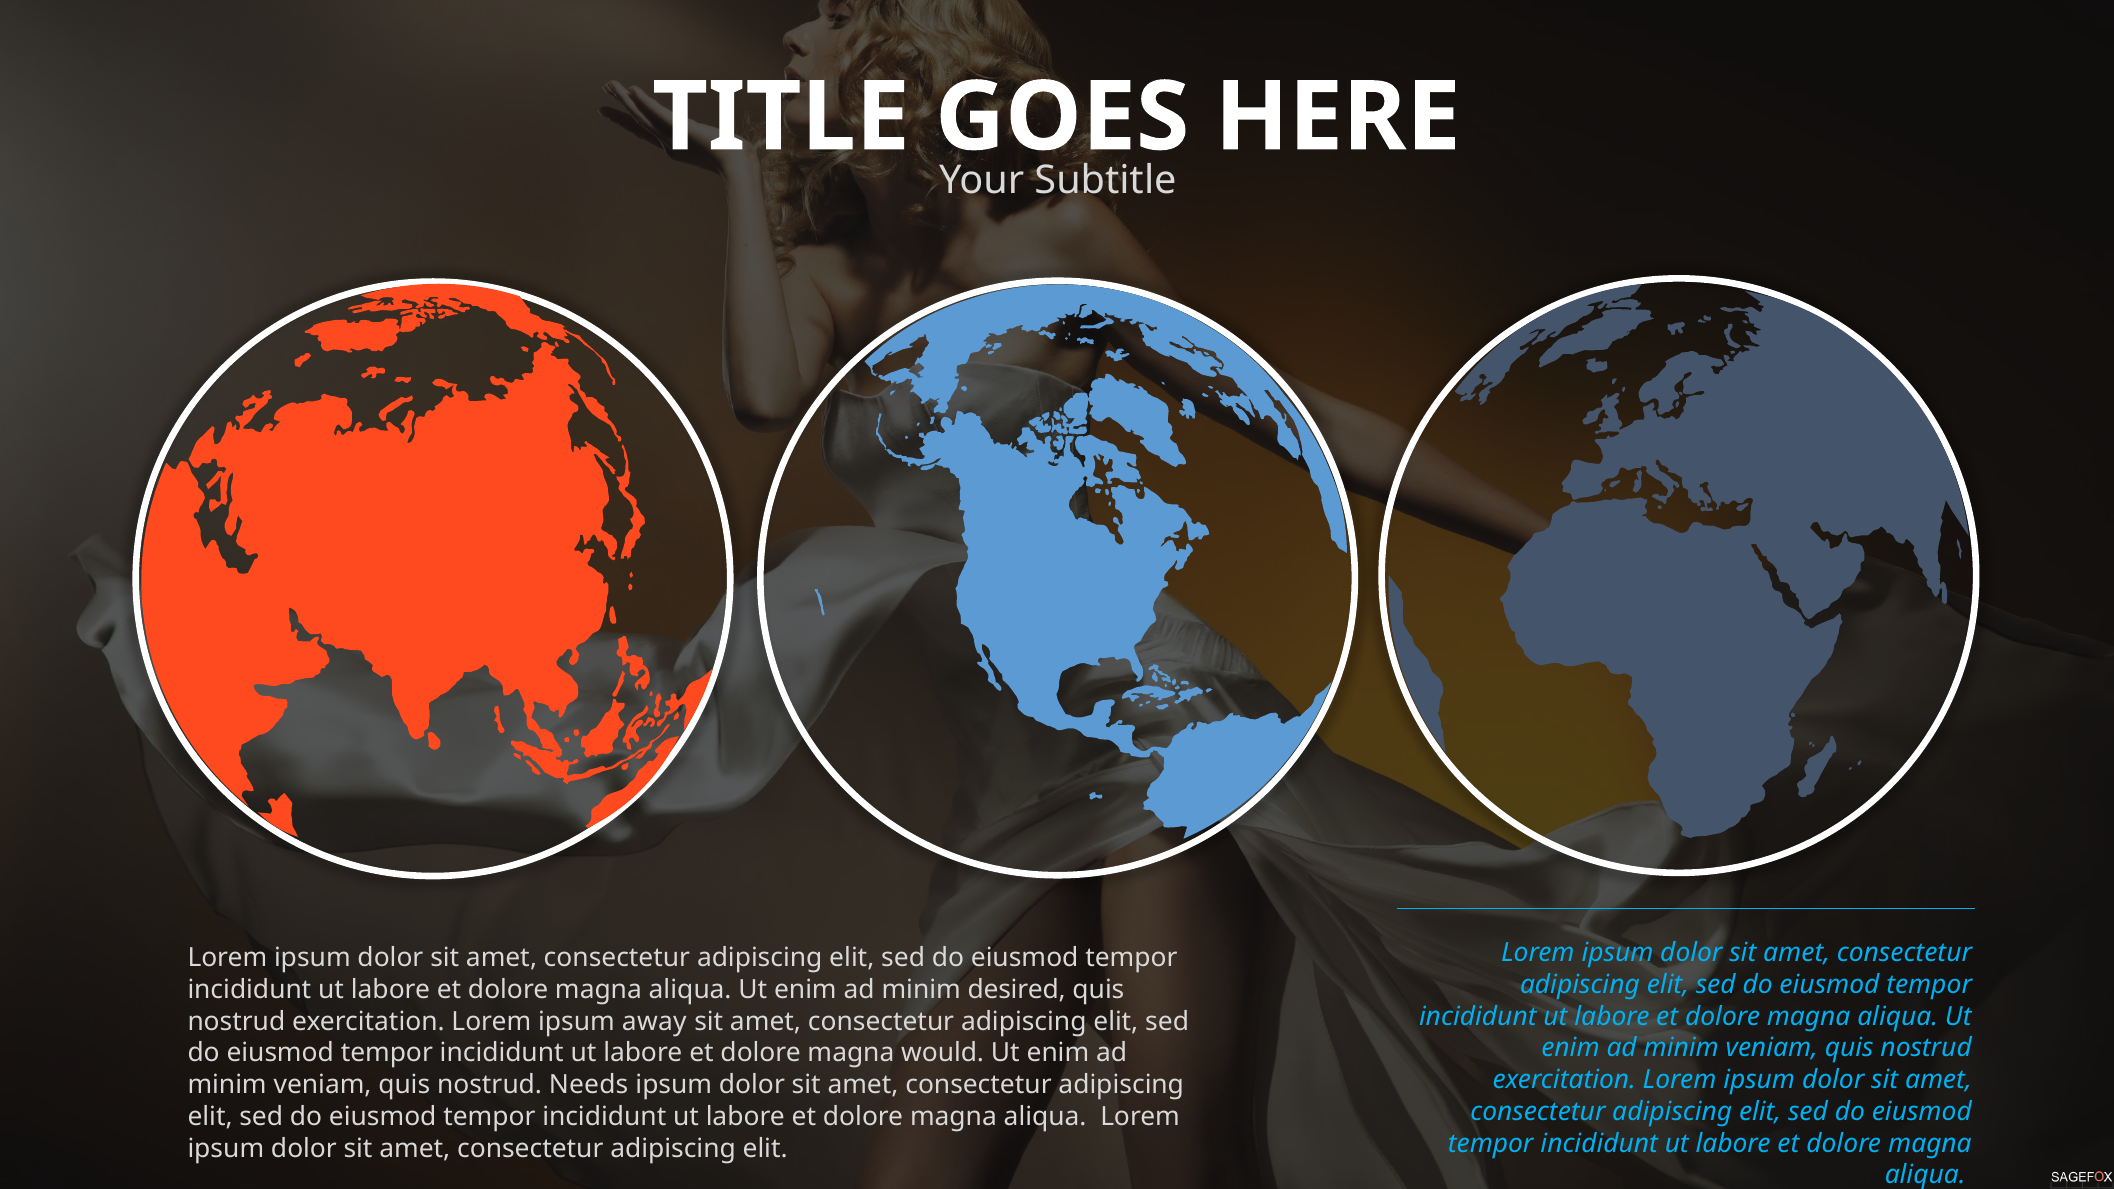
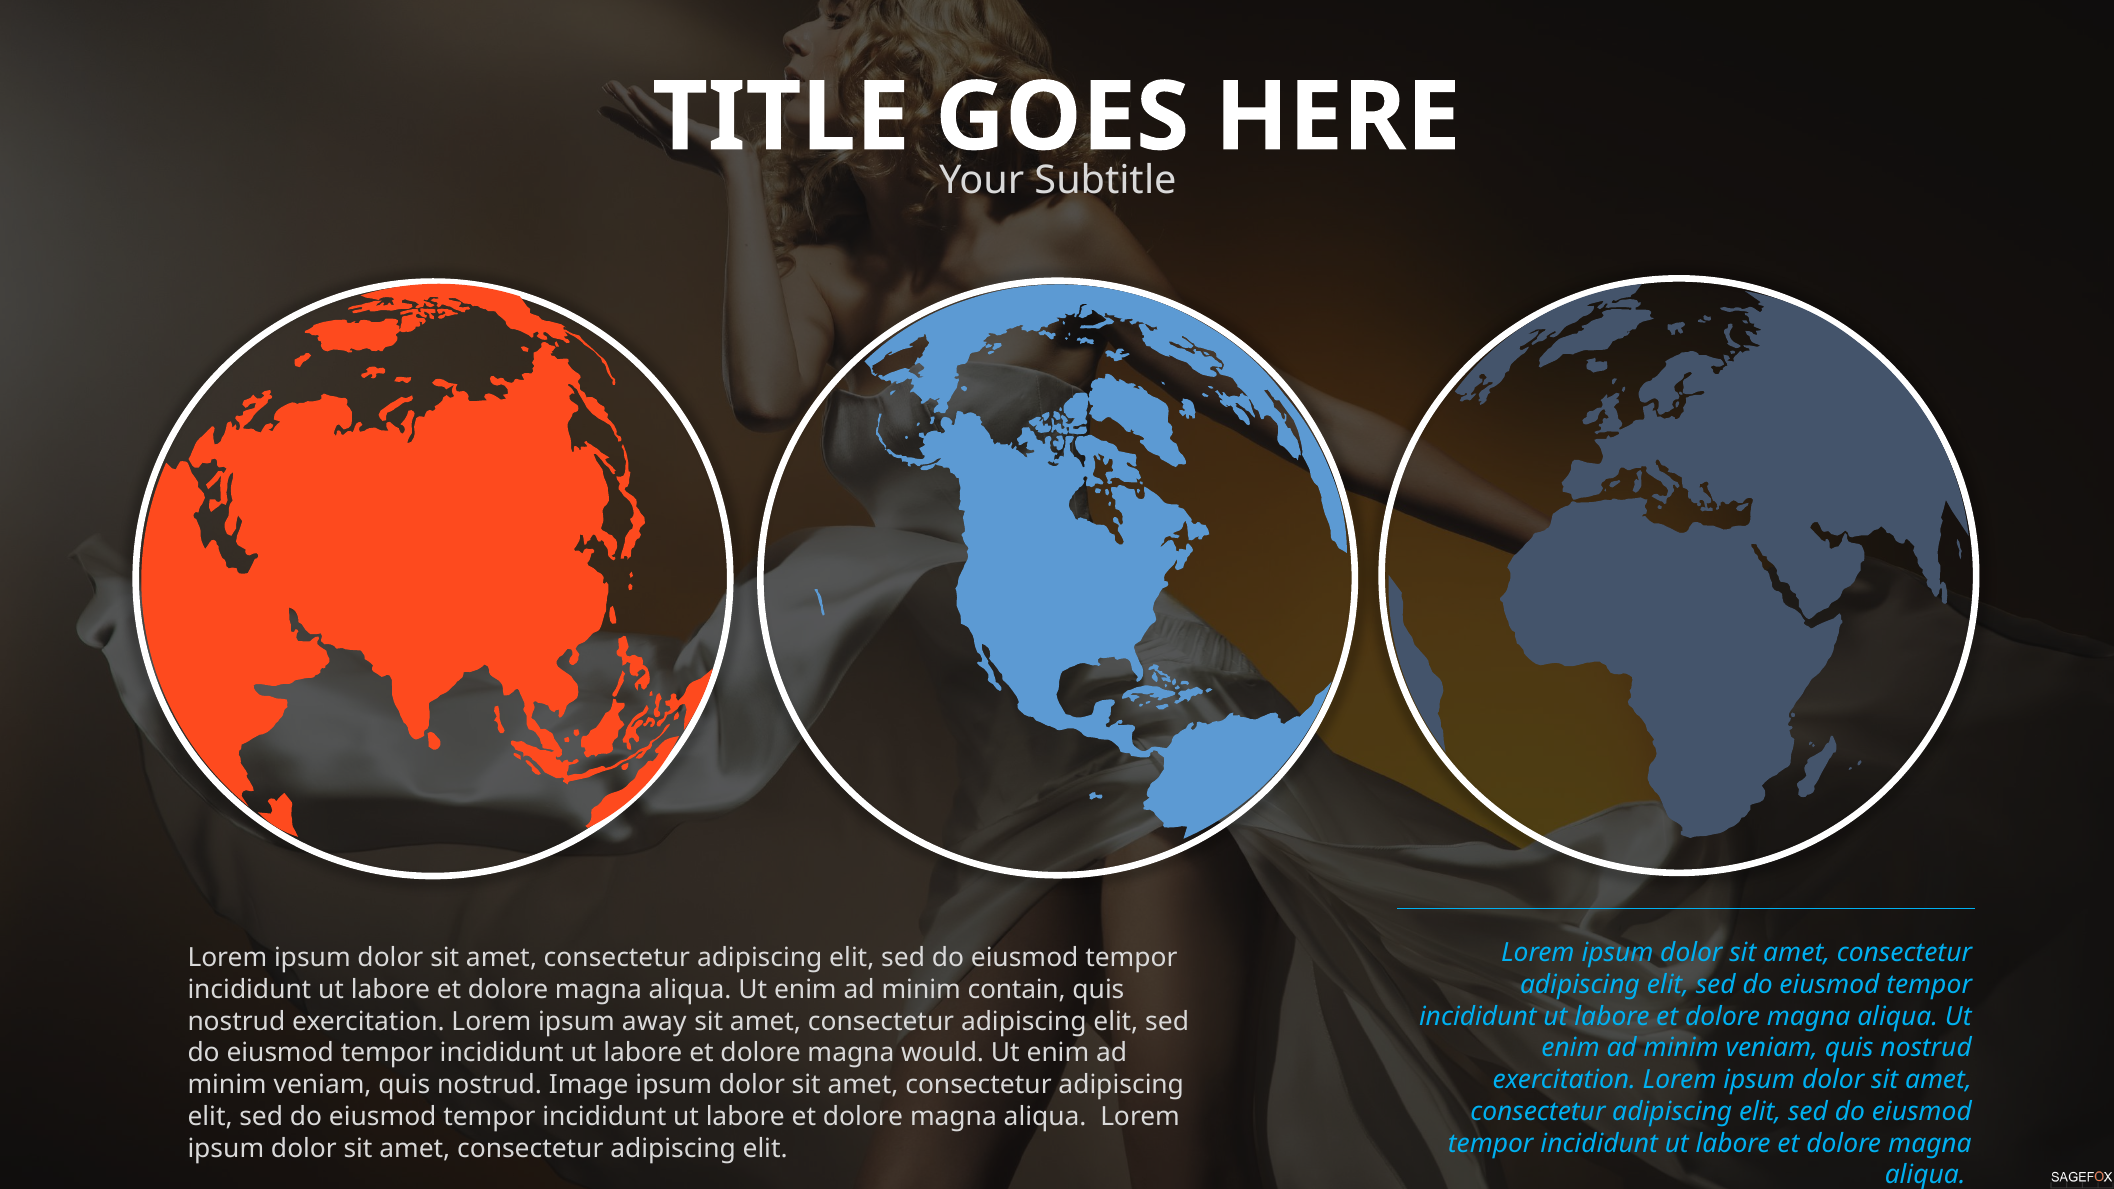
desired: desired -> contain
Needs: Needs -> Image
